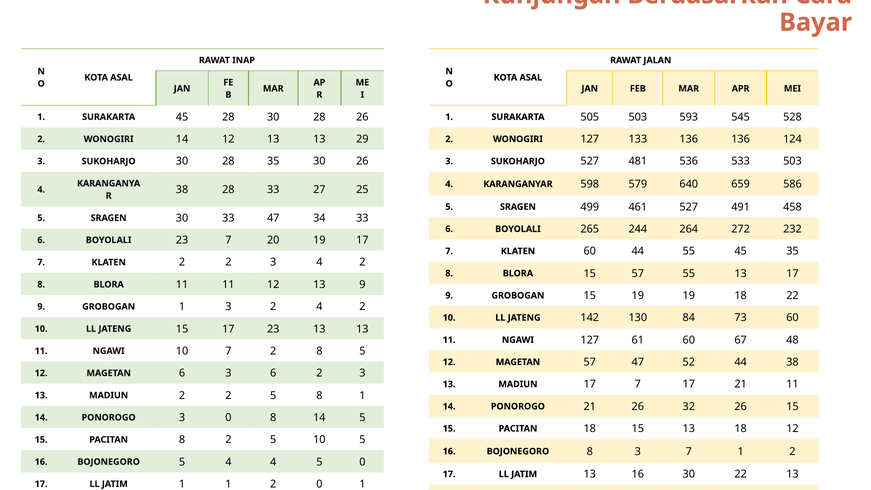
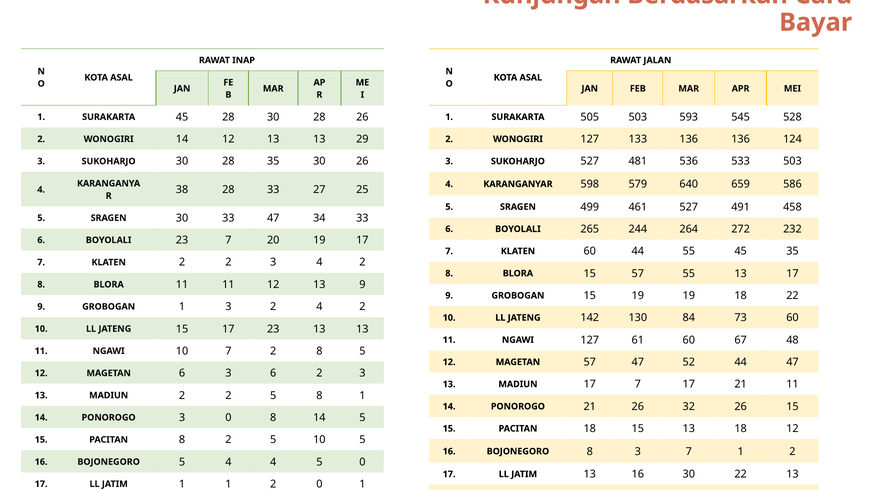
44 38: 38 -> 47
